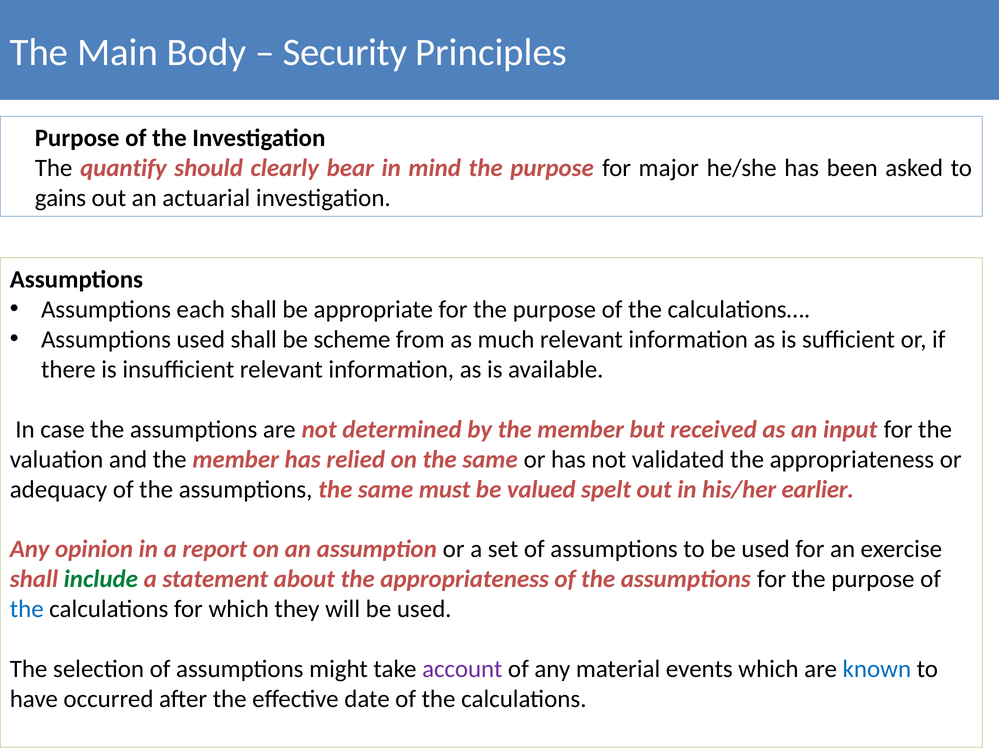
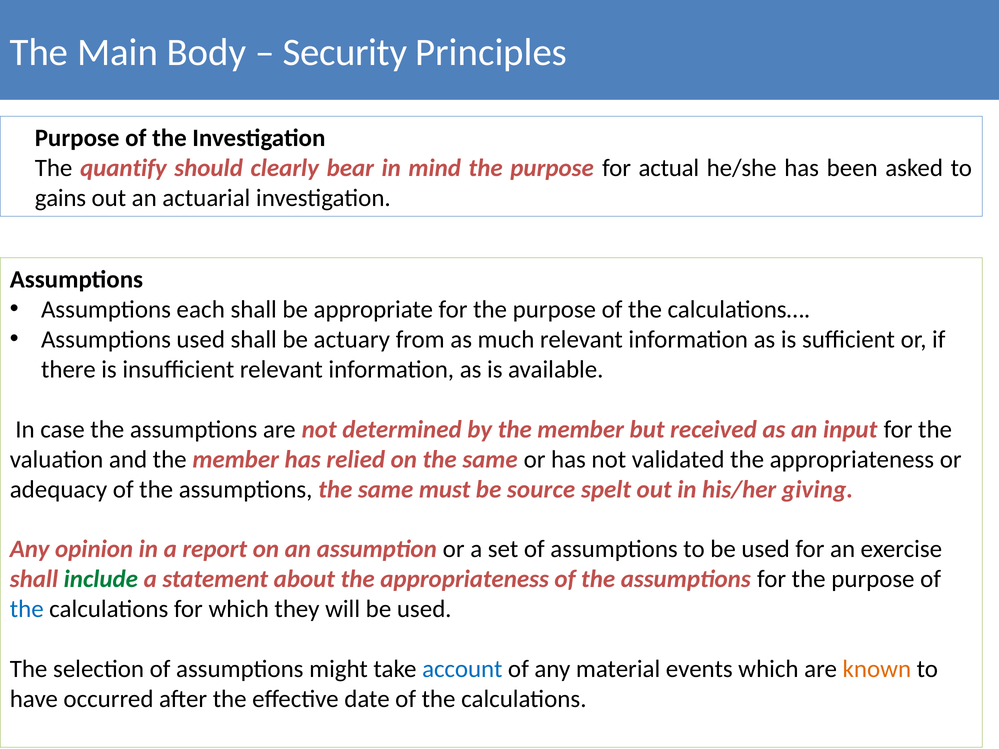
major: major -> actual
scheme: scheme -> actuary
valued: valued -> source
earlier: earlier -> giving
account colour: purple -> blue
known colour: blue -> orange
